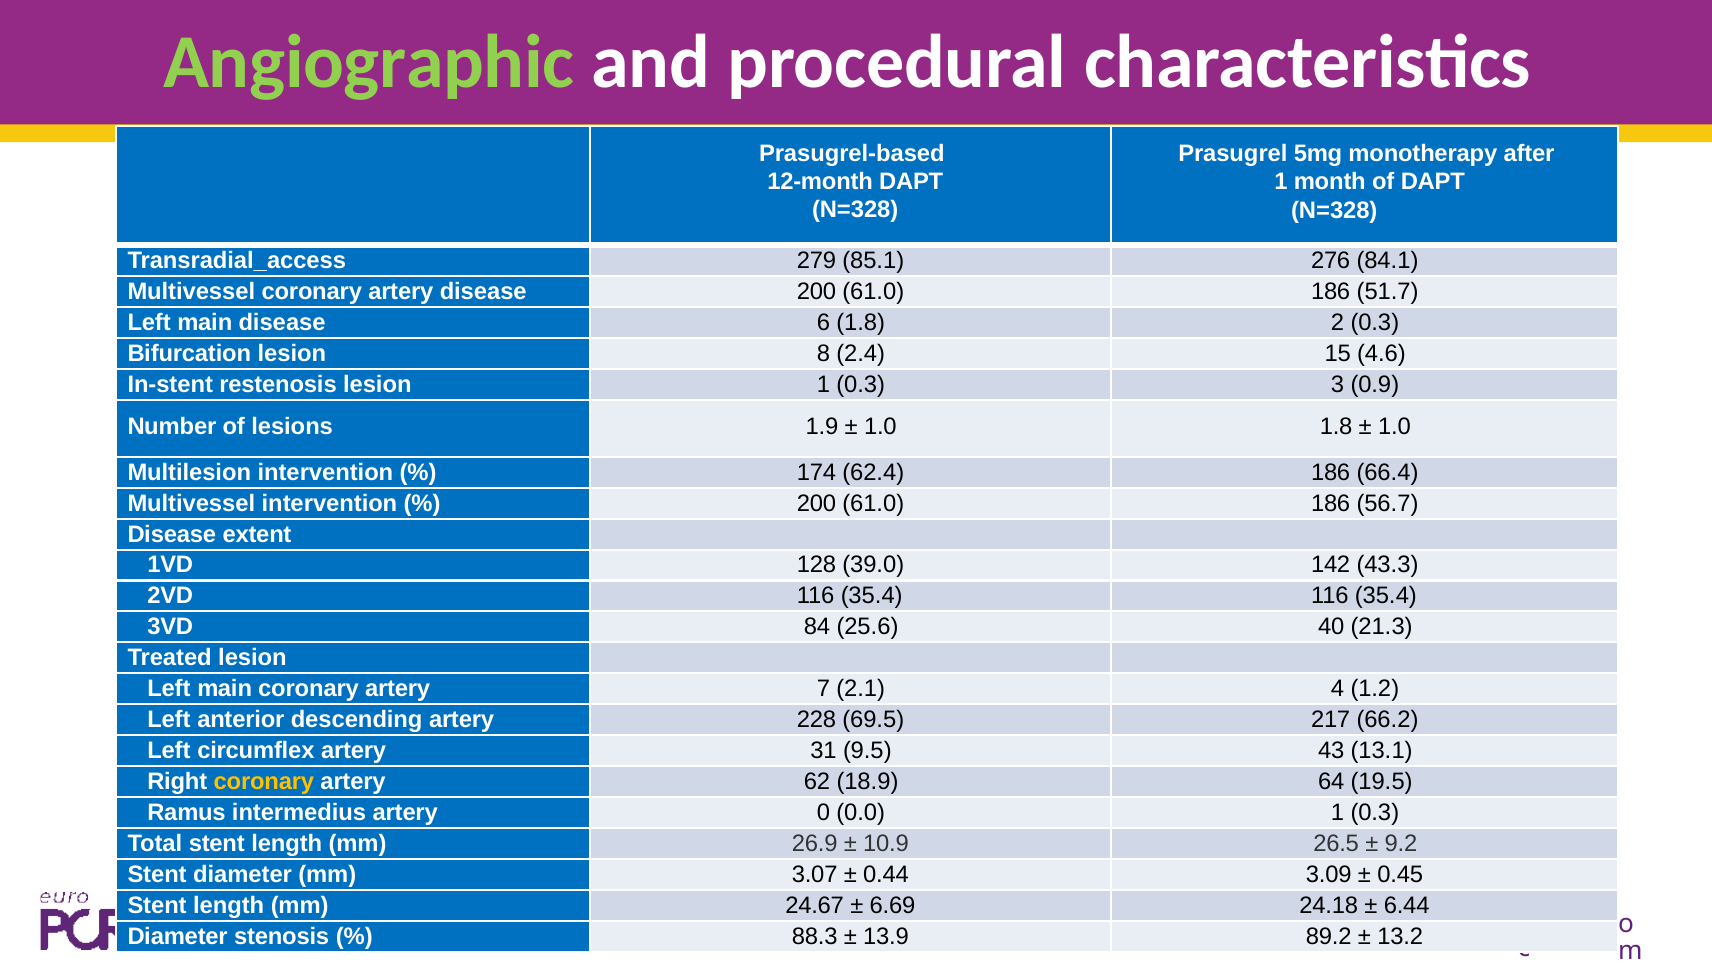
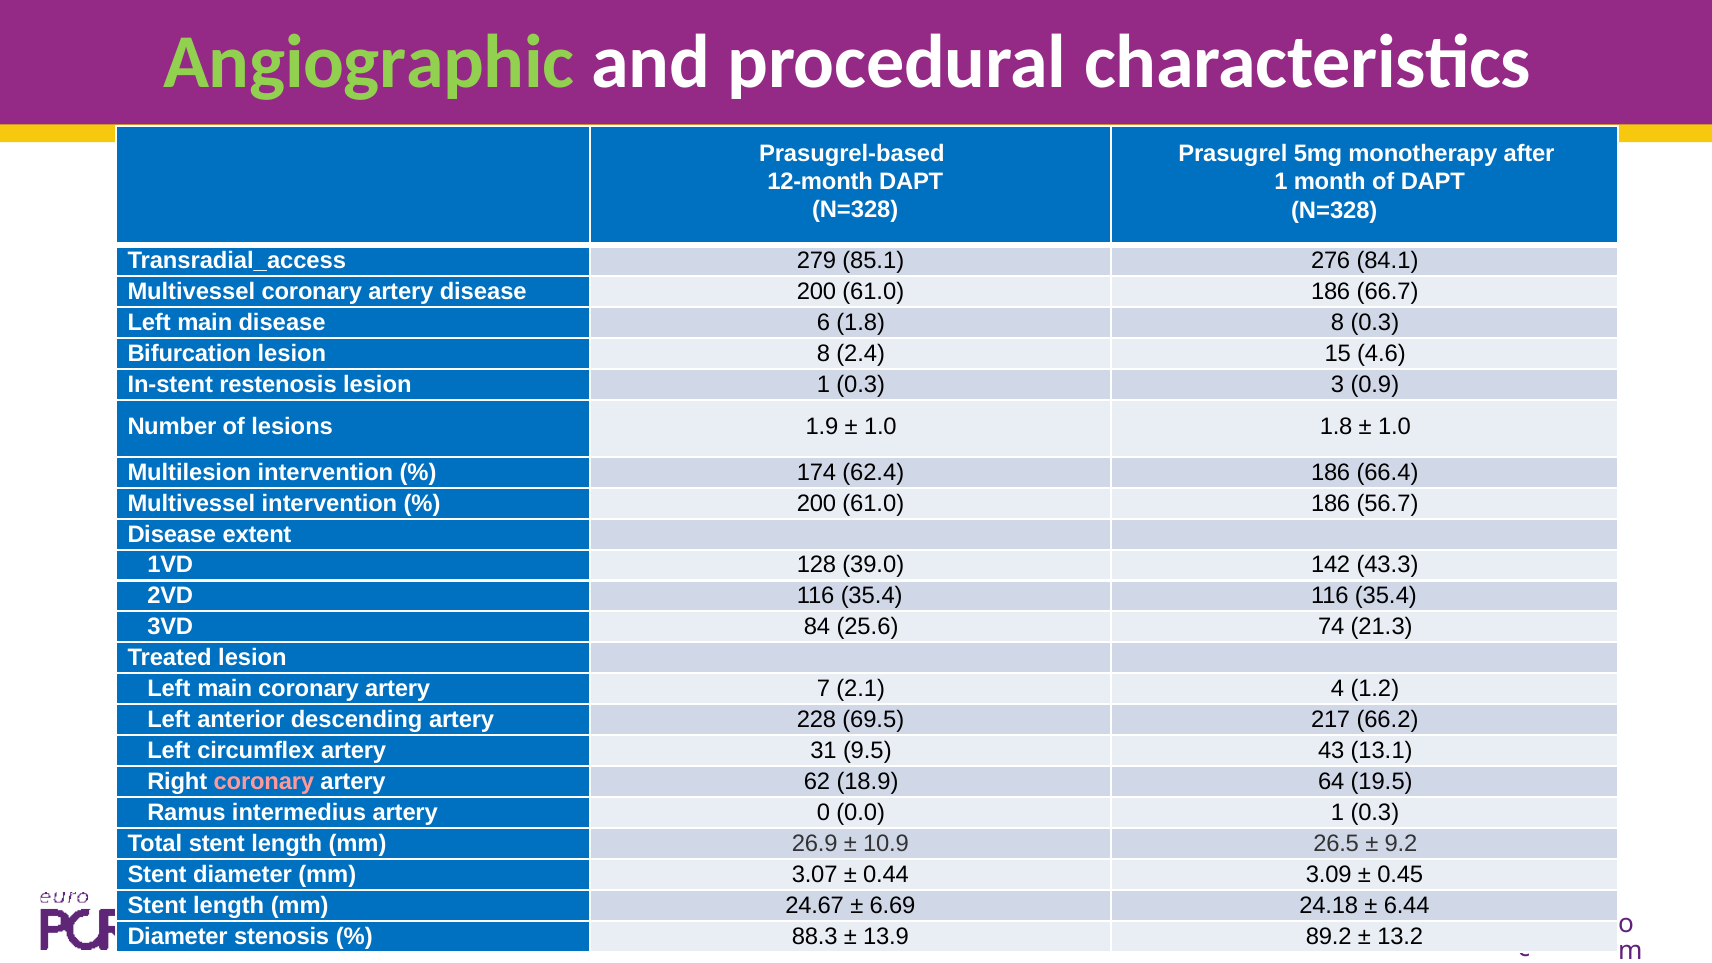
51.7: 51.7 -> 66.7
1.8 2: 2 -> 8
40: 40 -> 74
coronary at (264, 782) colour: yellow -> pink
